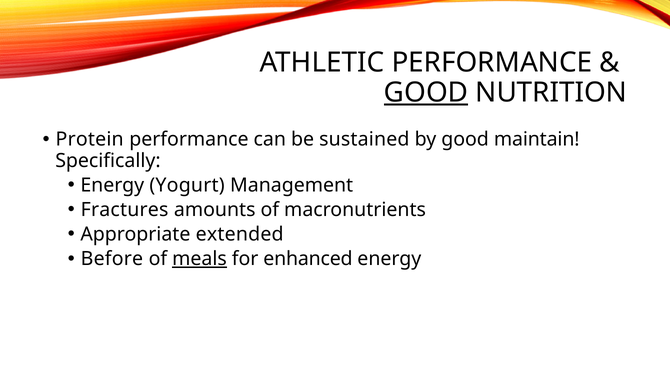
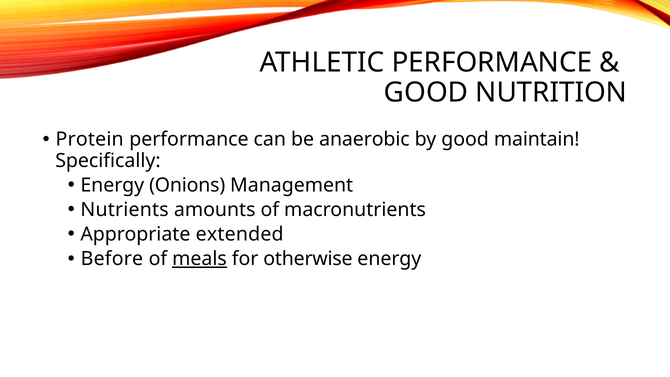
GOOD at (426, 92) underline: present -> none
sustained: sustained -> anaerobic
Yogurt: Yogurt -> Onions
Fractures: Fractures -> Nutrients
enhanced: enhanced -> otherwise
